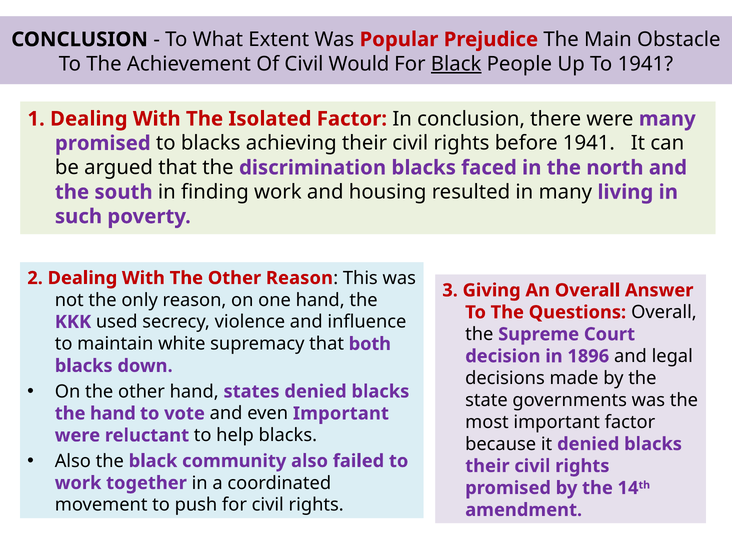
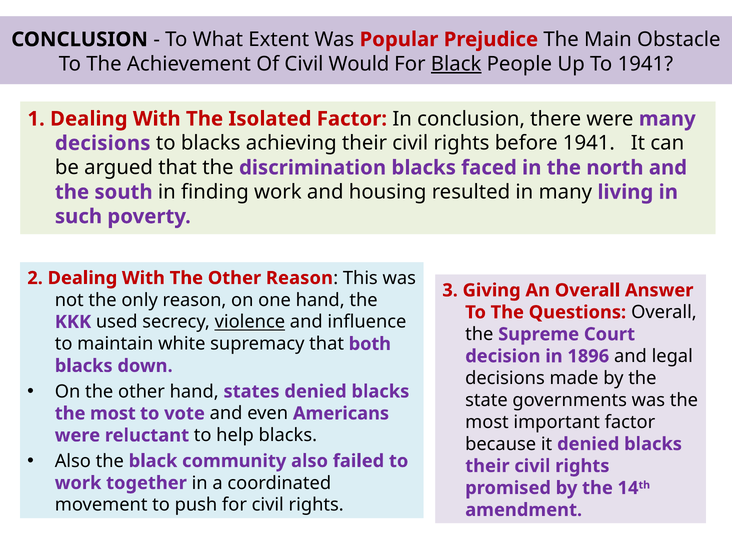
promised at (103, 143): promised -> decisions
violence underline: none -> present
hand at (113, 413): hand -> most
even Important: Important -> Americans
